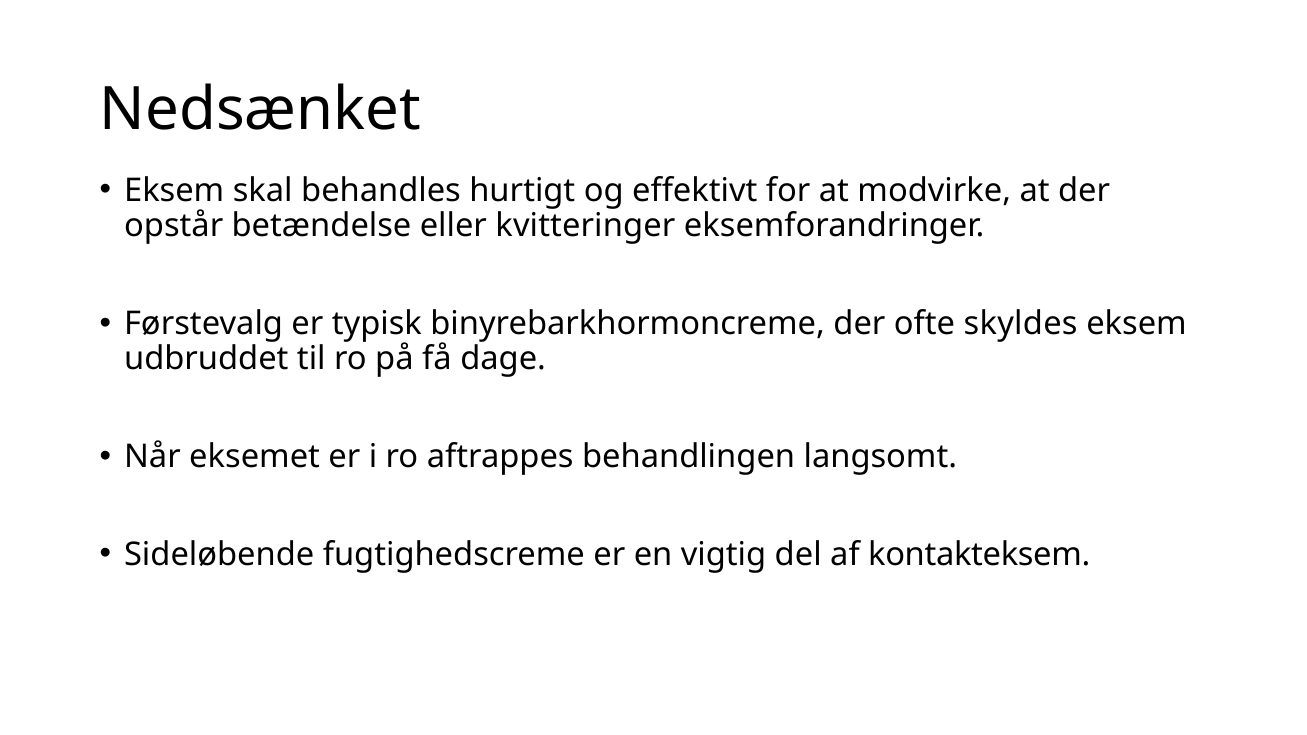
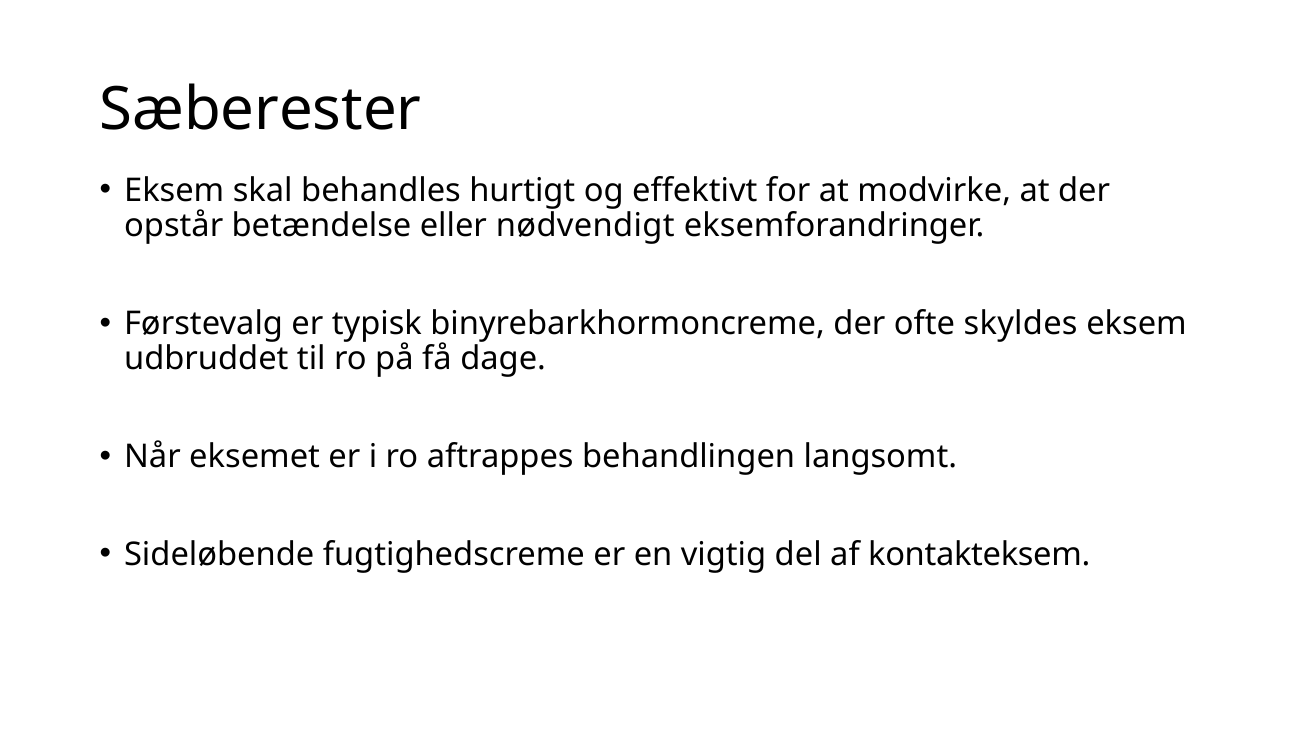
Nedsænket: Nedsænket -> Sæberester
kvitteringer: kvitteringer -> nødvendigt
